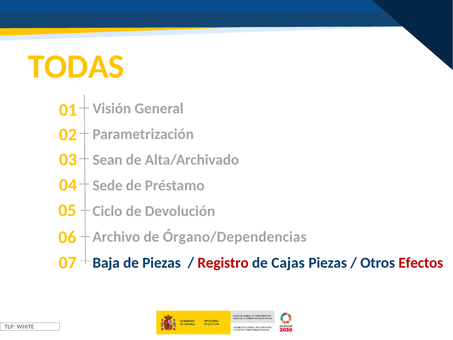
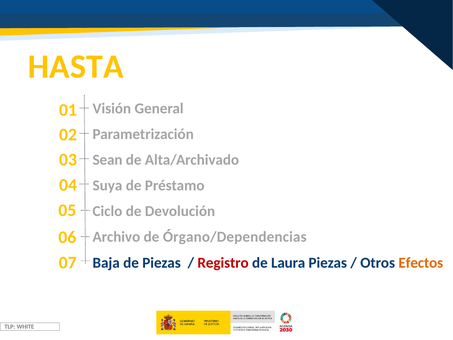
TODAS: TODAS -> HASTA
Sede: Sede -> Suya
Cajas: Cajas -> Laura
Efectos colour: red -> orange
